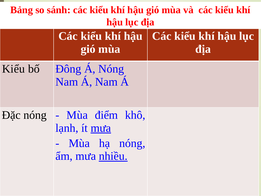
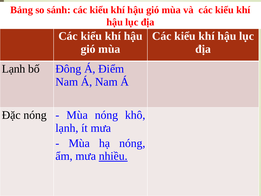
Kiểu at (13, 69): Kiểu -> Lạnh
Á Nóng: Nóng -> Điểm
Mùa điểm: điểm -> nóng
mưa at (101, 128) underline: present -> none
